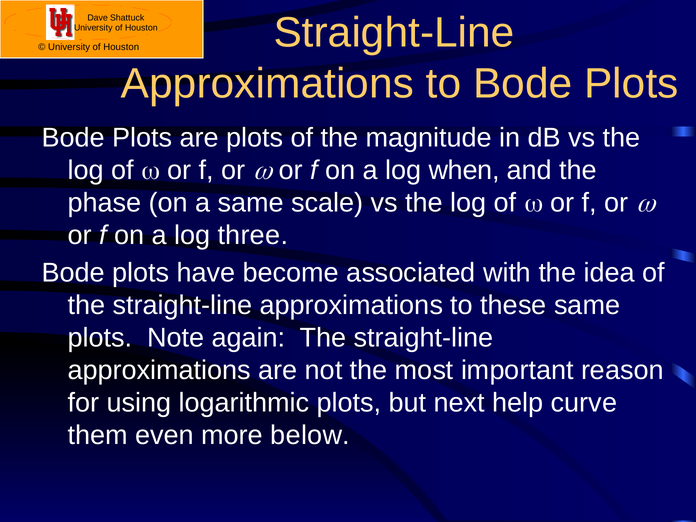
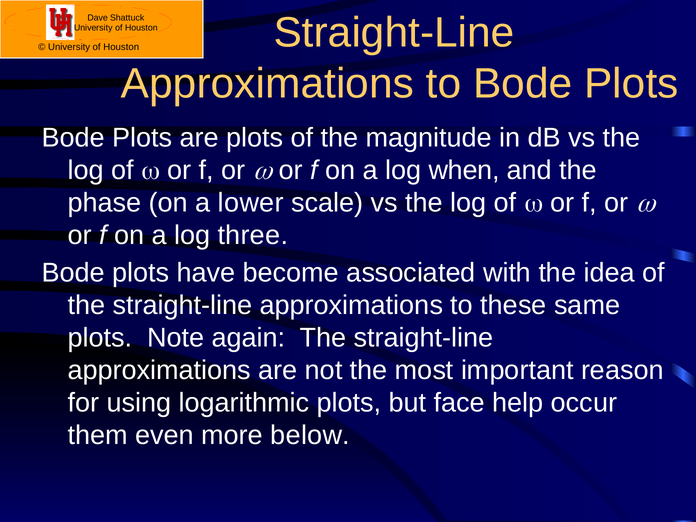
a same: same -> lower
next: next -> face
curve: curve -> occur
